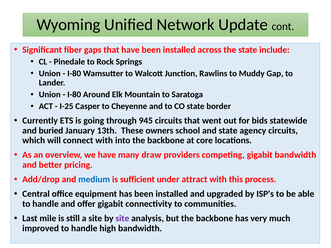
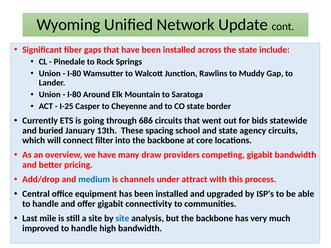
945: 945 -> 686
owners: owners -> spacing
connect with: with -> filter
sufficient: sufficient -> channels
site at (122, 219) colour: purple -> blue
